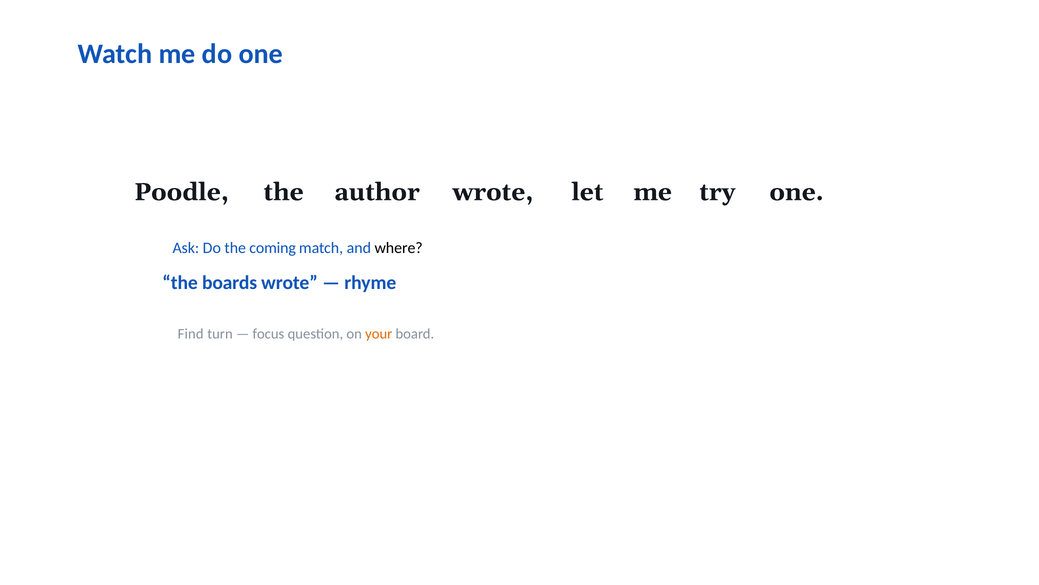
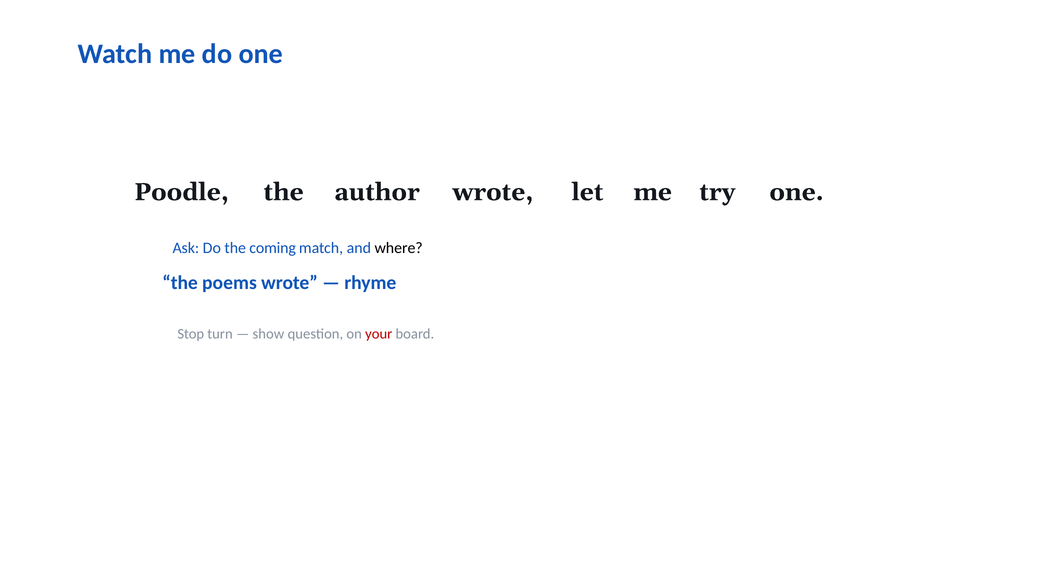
boards: boards -> poems
Find: Find -> Stop
focus: focus -> show
your colour: orange -> red
